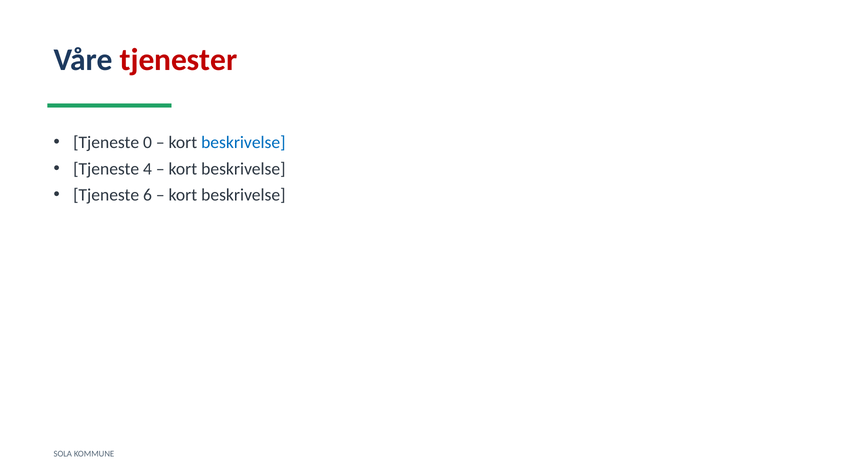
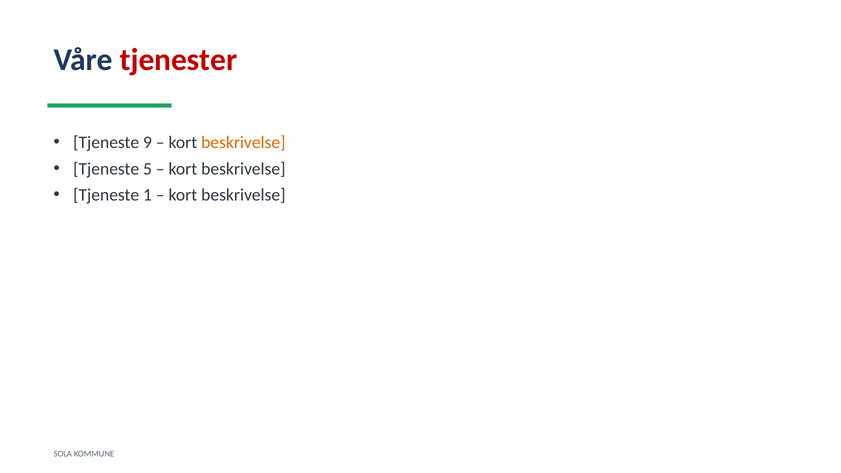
0: 0 -> 9
beskrivelse at (243, 142) colour: blue -> orange
4: 4 -> 5
6: 6 -> 1
